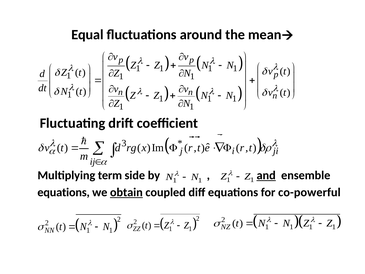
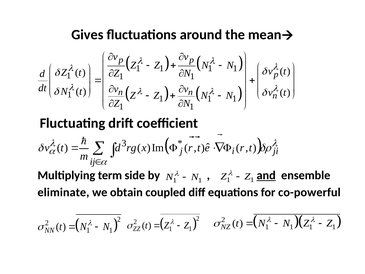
Equal: Equal -> Gives
equations at (64, 192): equations -> eliminate
obtain underline: present -> none
